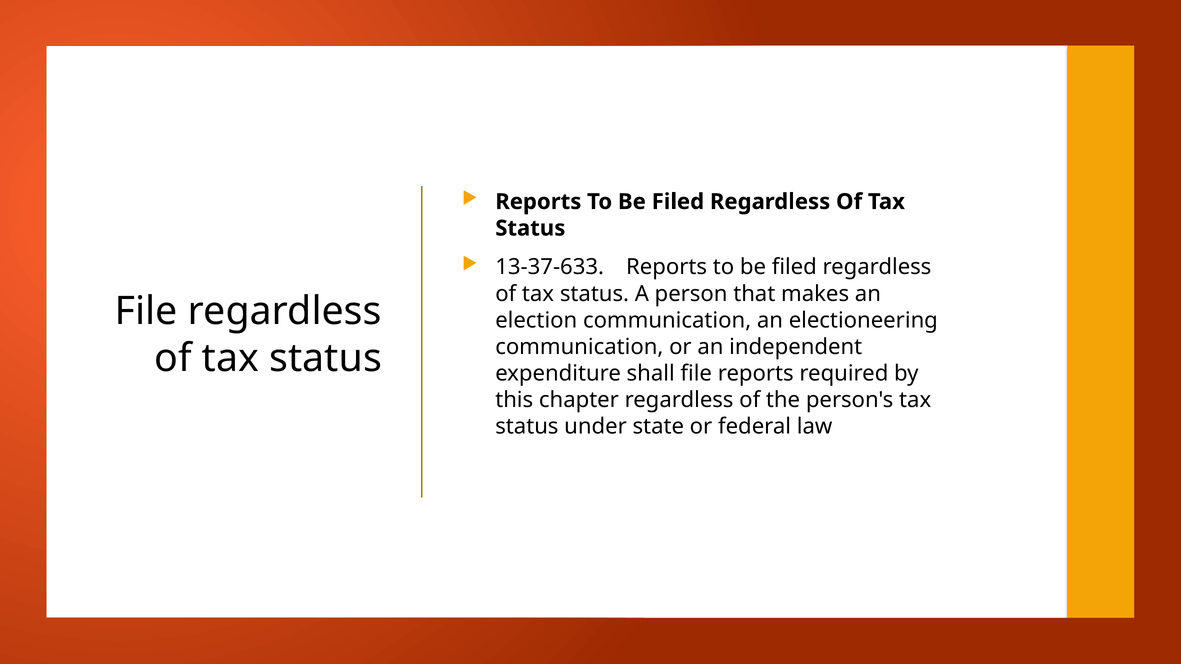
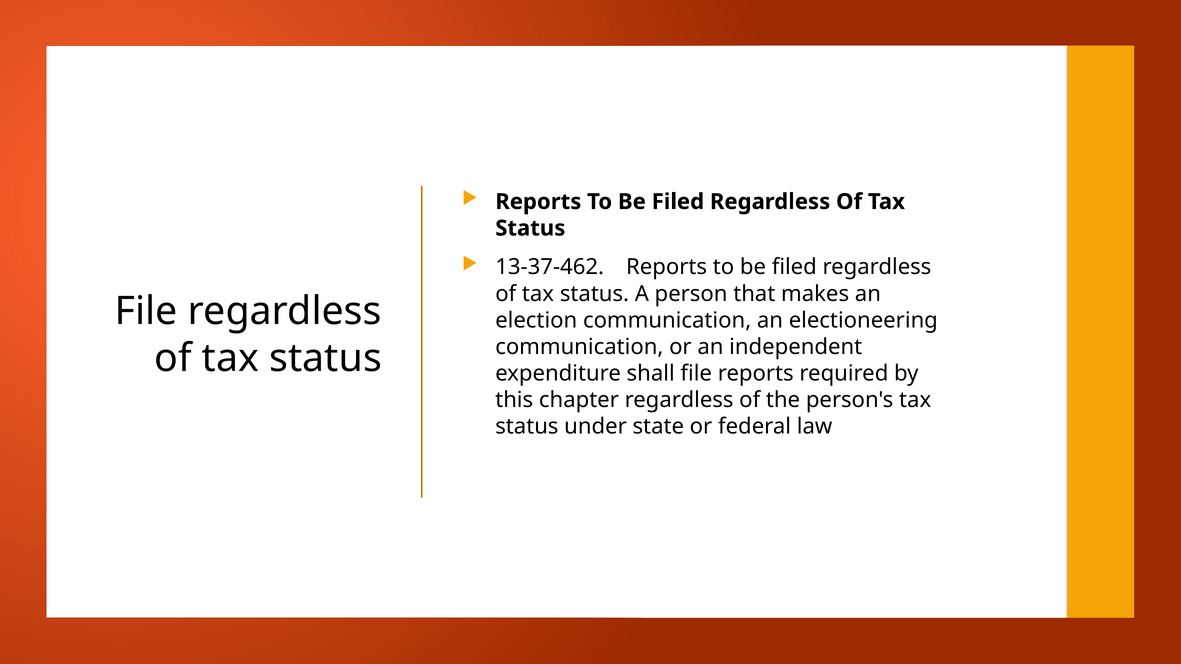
13-37-633: 13-37-633 -> 13-37-462
